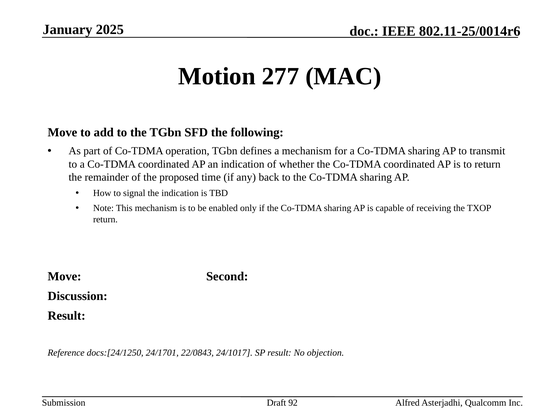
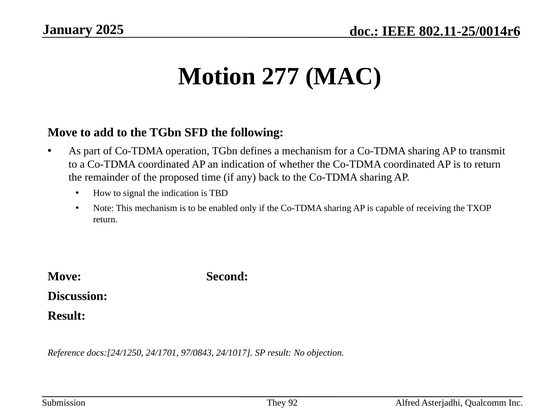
22/0843: 22/0843 -> 97/0843
Draft: Draft -> They
